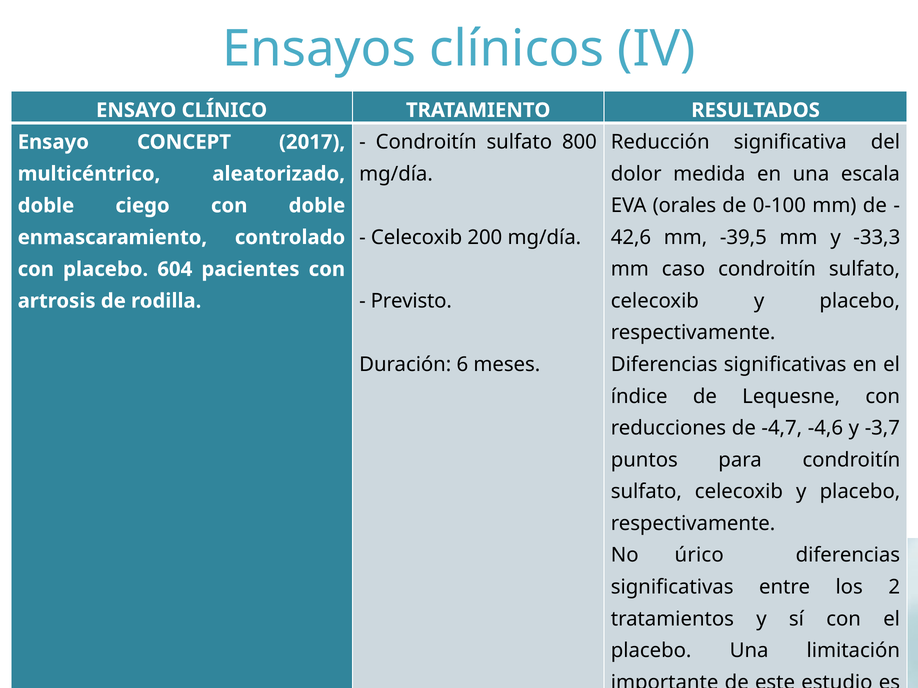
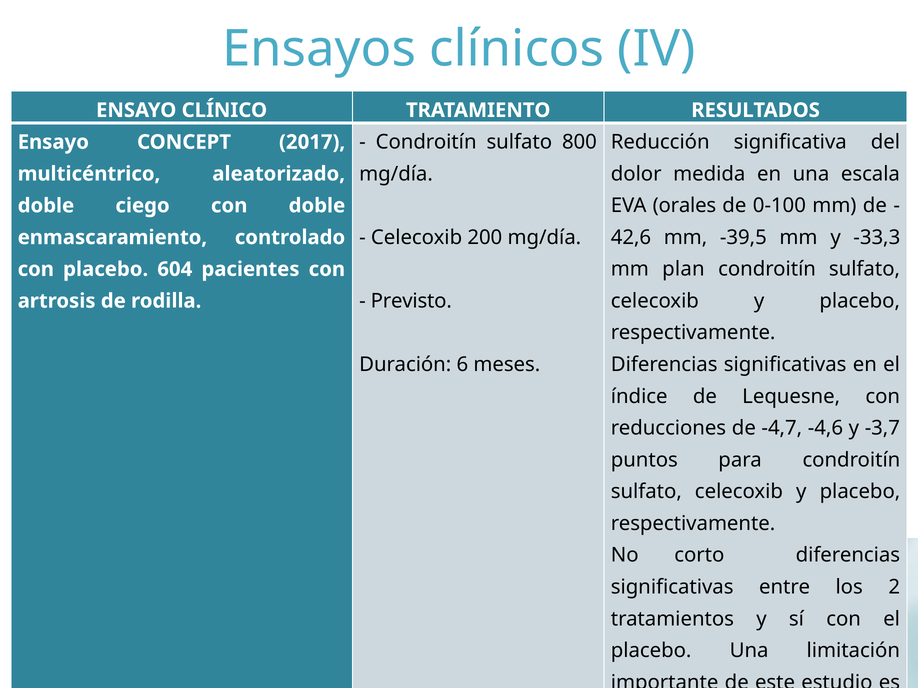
caso: caso -> plan
úrico: úrico -> corto
